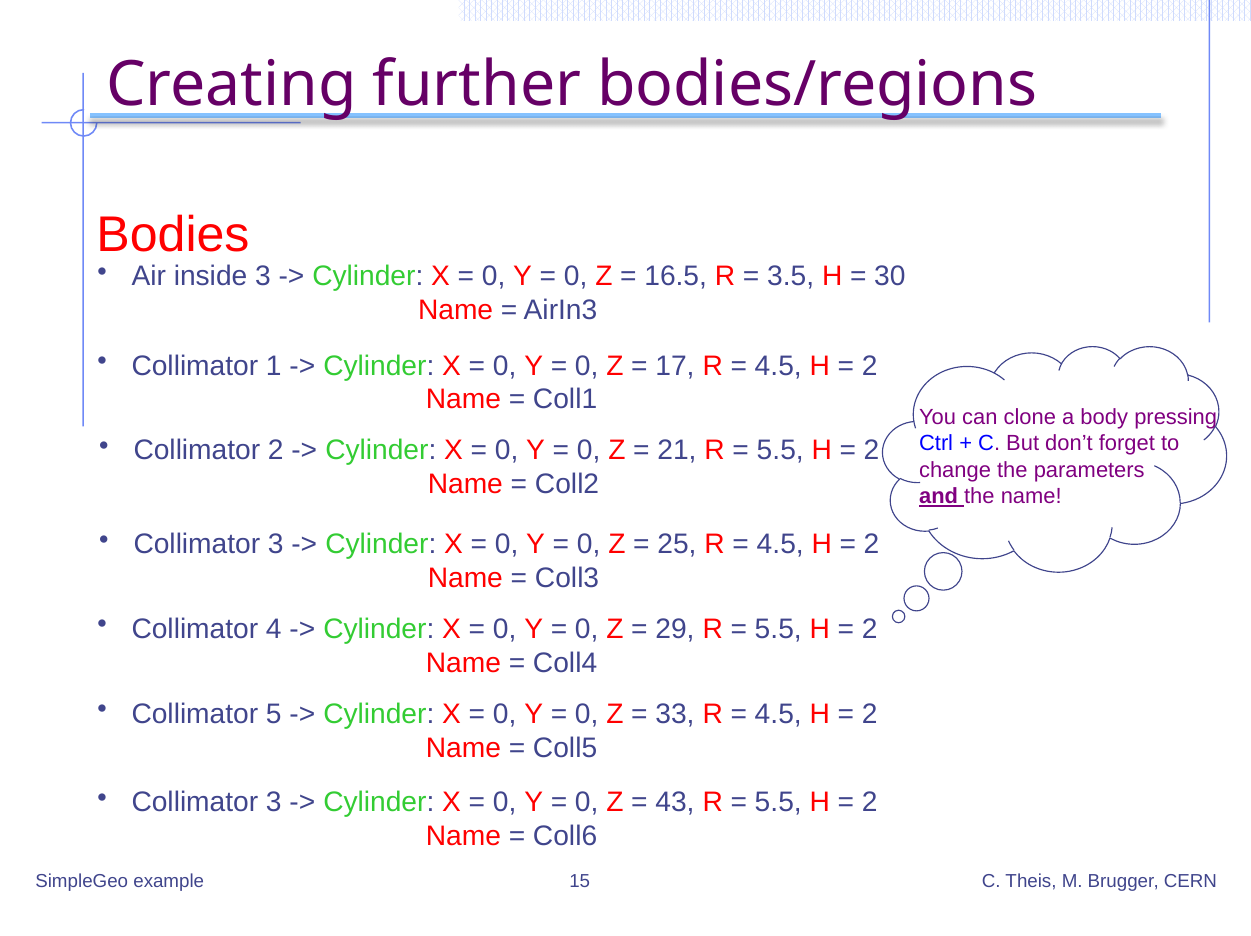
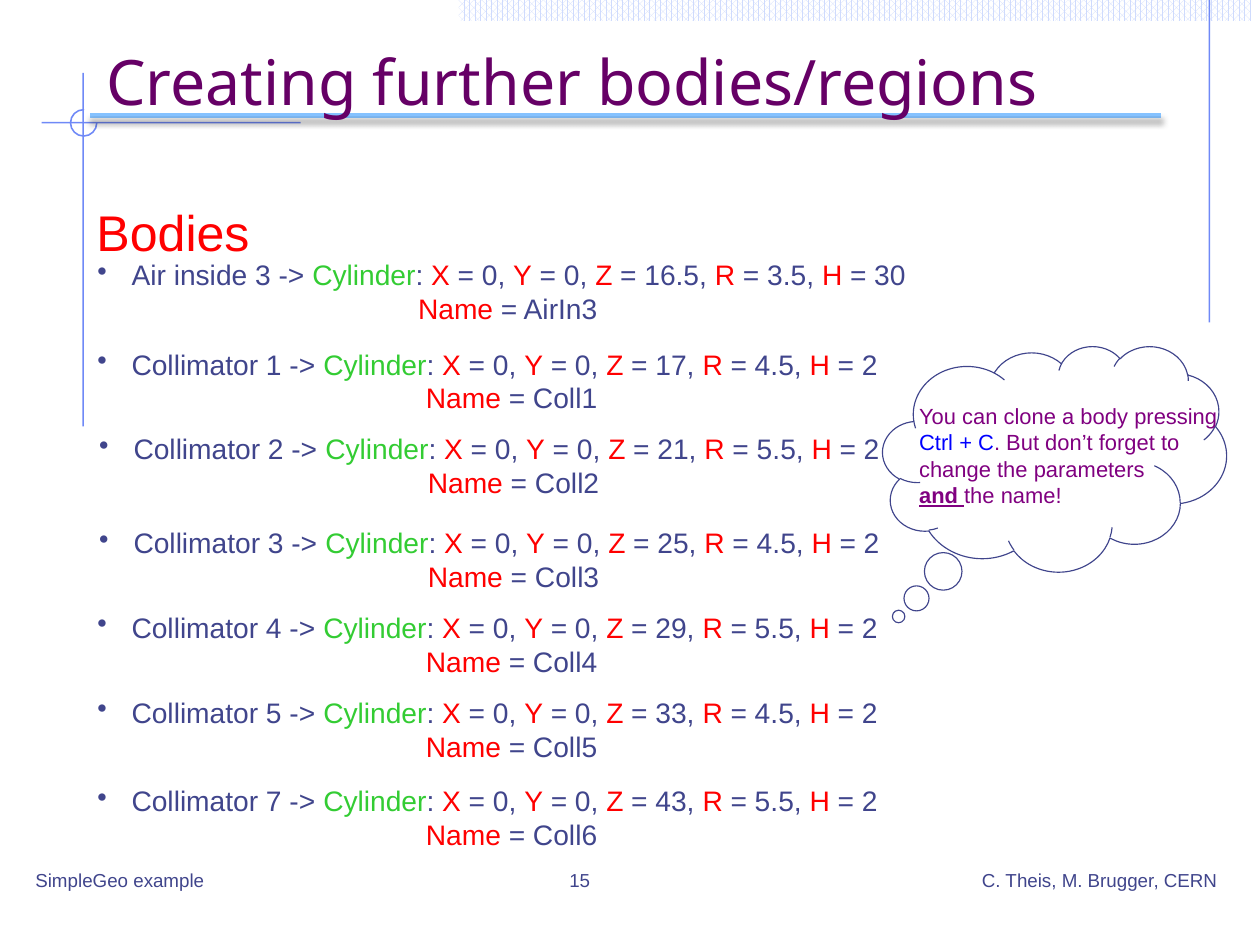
3 at (274, 802): 3 -> 7
